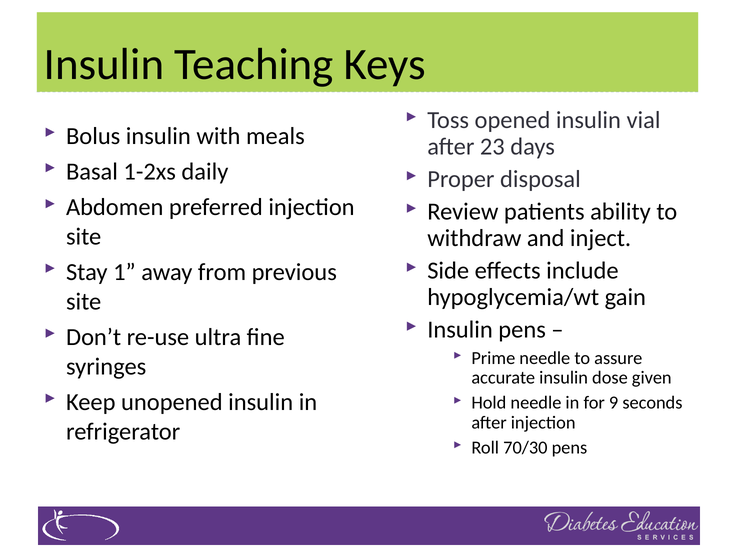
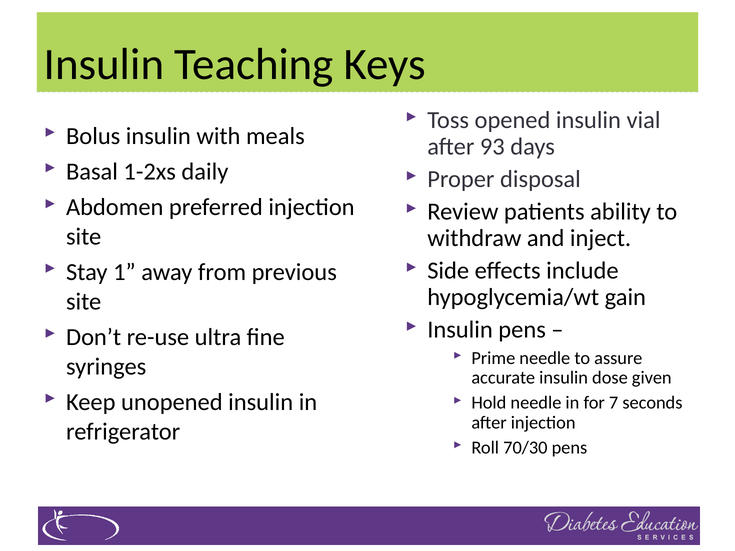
23: 23 -> 93
9: 9 -> 7
